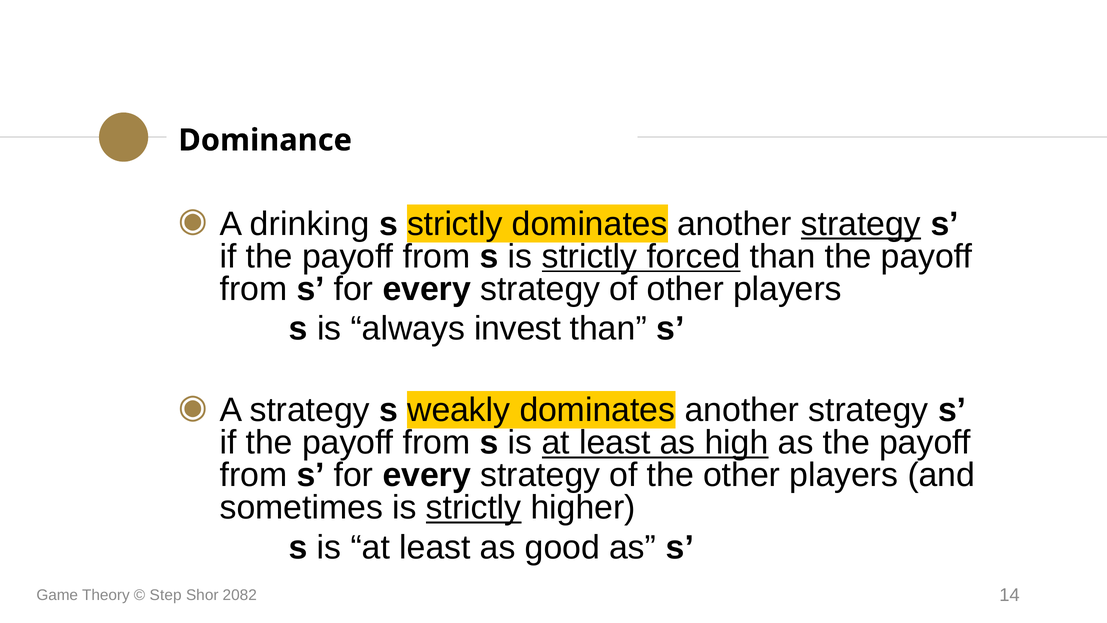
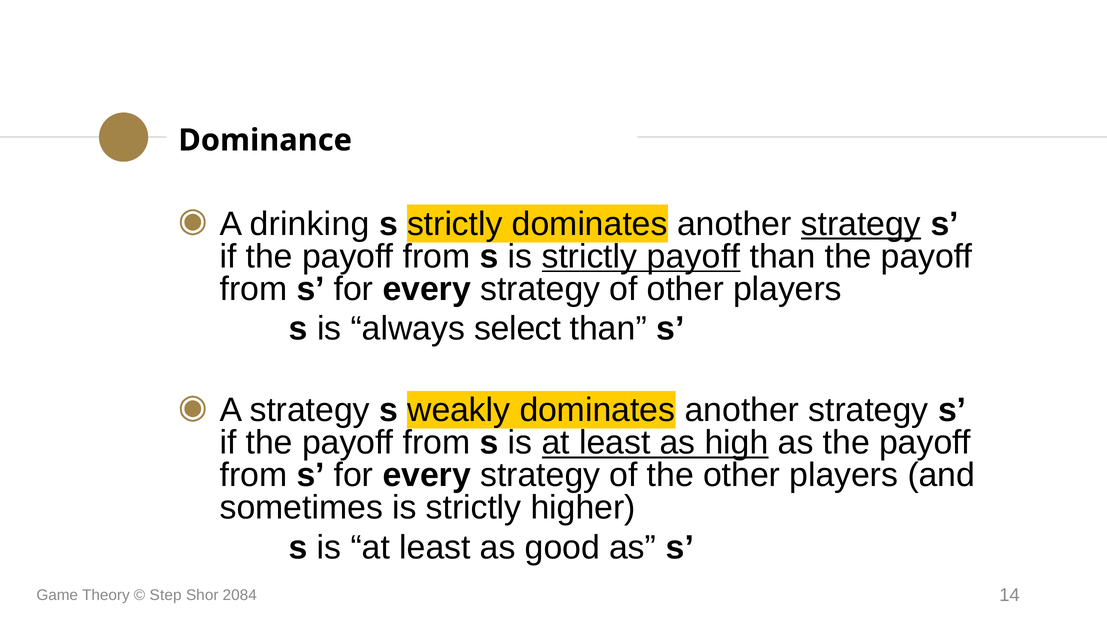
strictly forced: forced -> payoff
invest: invest -> select
strictly at (474, 508) underline: present -> none
2082: 2082 -> 2084
